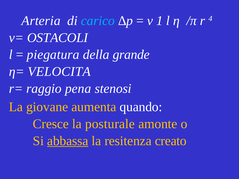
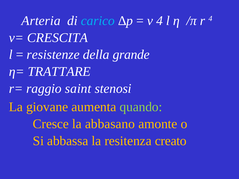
v 1: 1 -> 4
OSTACOLI: OSTACOLI -> CRESCITA
piegatura: piegatura -> resistenze
VELOCITA: VELOCITA -> TRATTARE
pena: pena -> saint
quando colour: white -> light green
posturale: posturale -> abbasano
abbassa underline: present -> none
